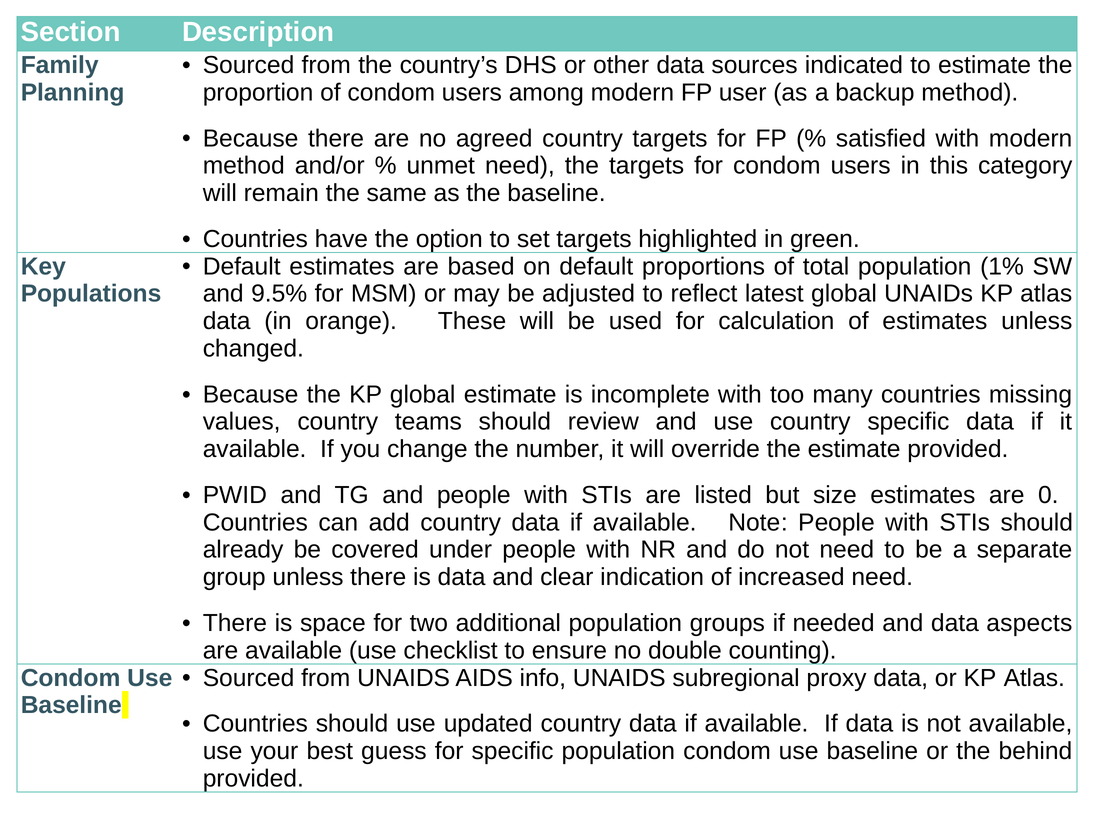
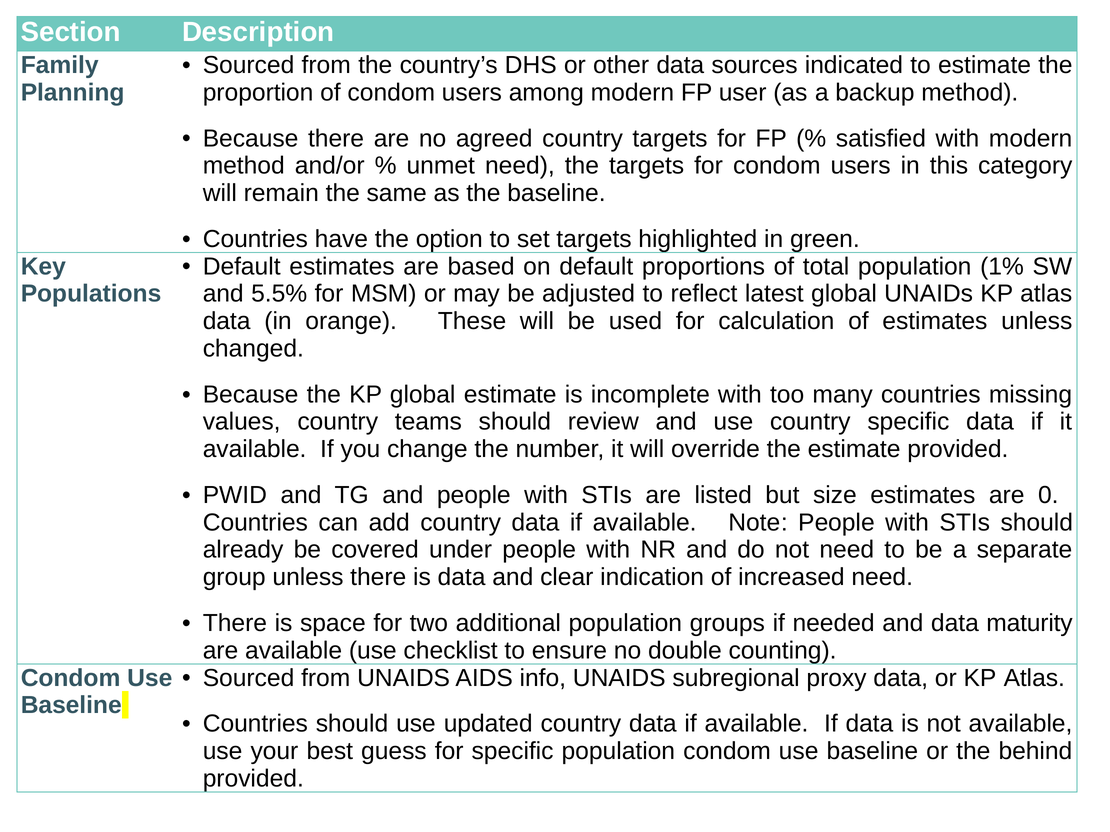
9.5%: 9.5% -> 5.5%
aspects: aspects -> maturity
